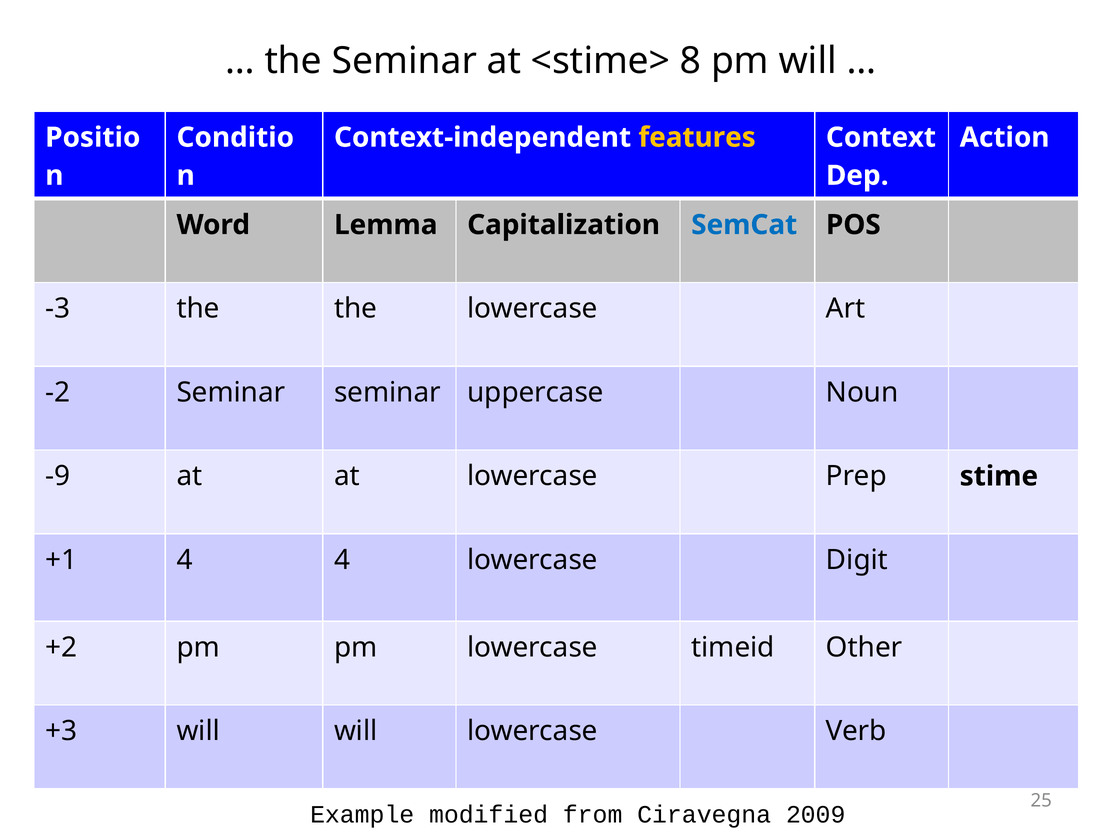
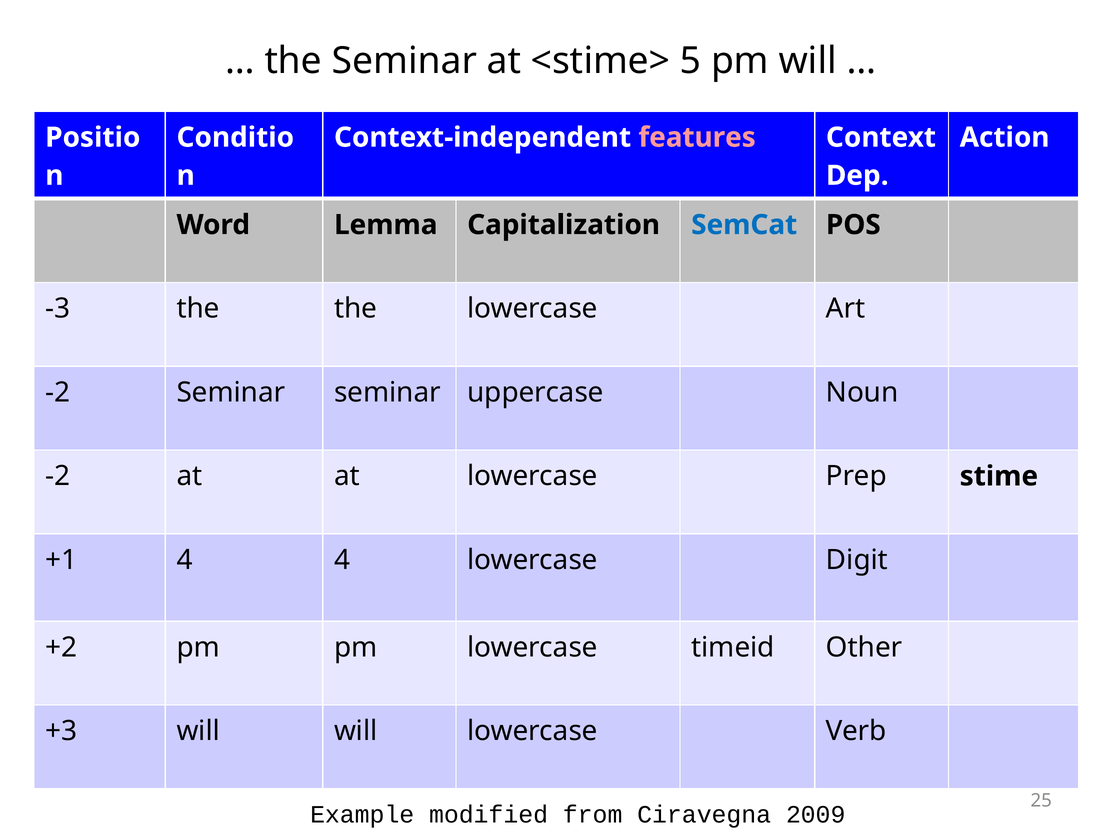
8: 8 -> 5
features colour: yellow -> pink
-9 at (58, 476): -9 -> -2
